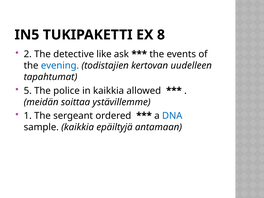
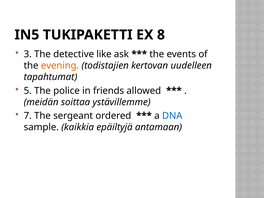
2: 2 -> 3
evening colour: blue -> orange
in kaikkia: kaikkia -> friends
1: 1 -> 7
